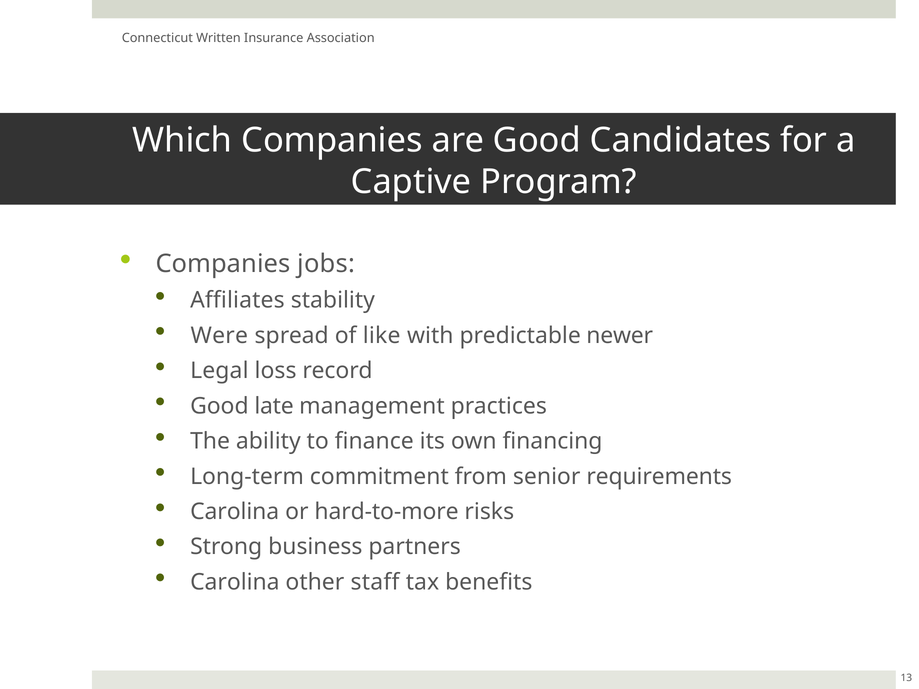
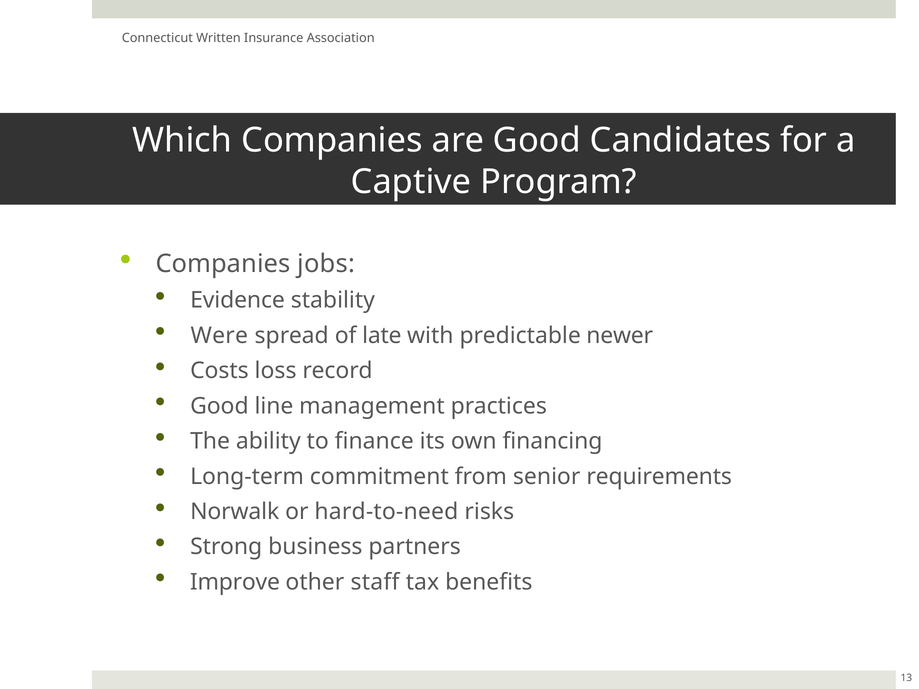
Affiliates: Affiliates -> Evidence
like: like -> late
Legal: Legal -> Costs
late: late -> line
Carolina at (235, 512): Carolina -> Norwalk
hard-to-more: hard-to-more -> hard-to-need
Carolina at (235, 582): Carolina -> Improve
